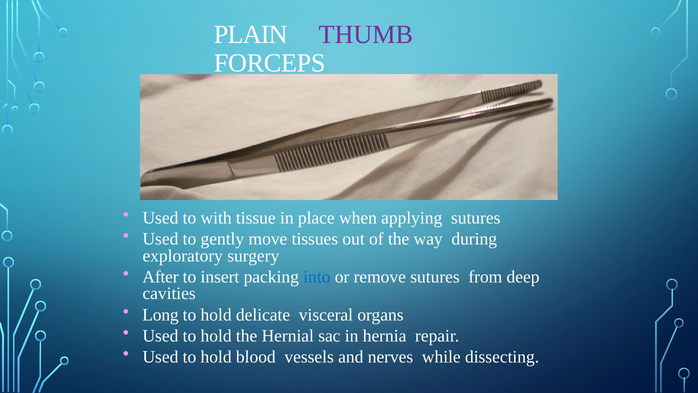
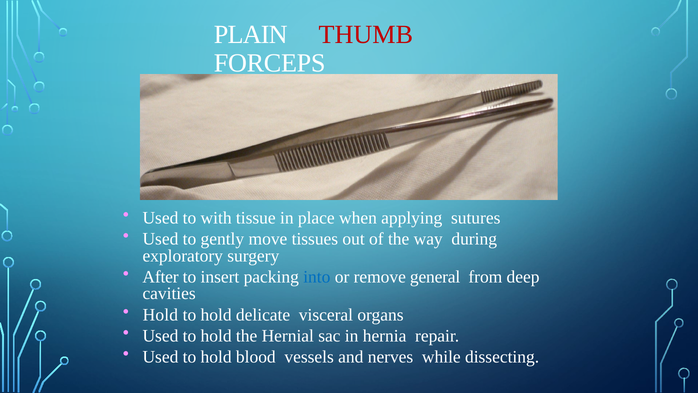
THUMB colour: purple -> red
remove sutures: sutures -> general
Long at (161, 315): Long -> Hold
